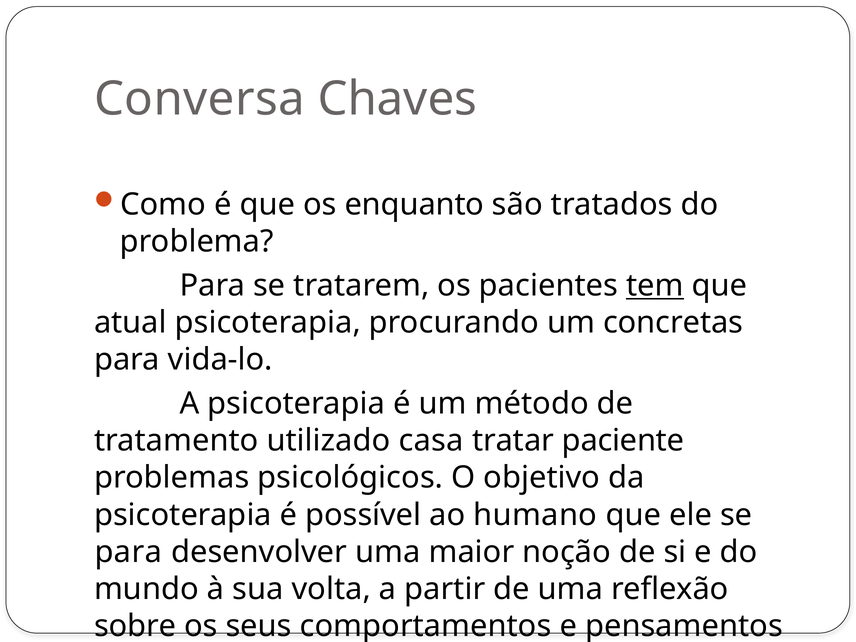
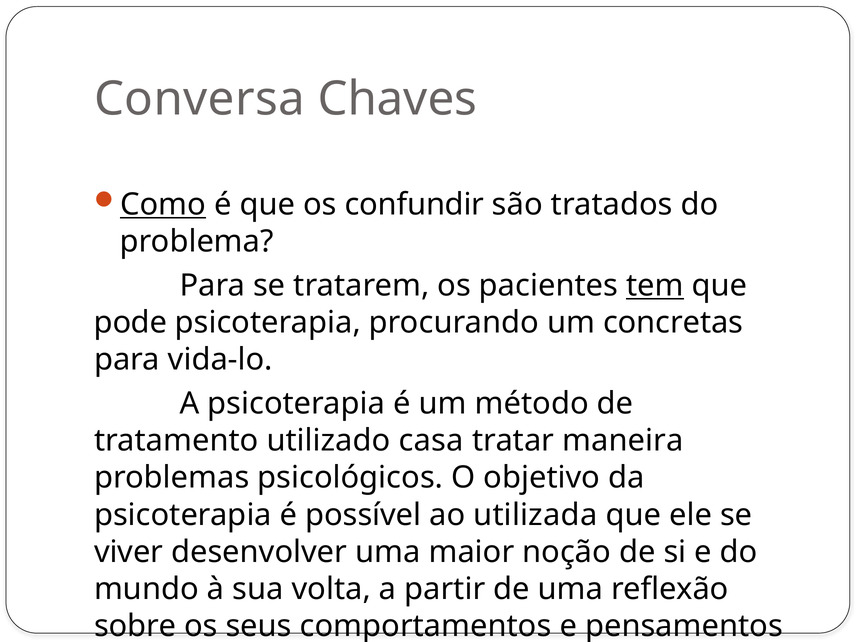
Como underline: none -> present
enquanto: enquanto -> confundir
atual: atual -> pode
paciente: paciente -> maneira
humano: humano -> utilizada
para at (128, 552): para -> viver
